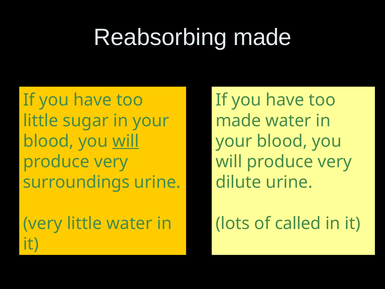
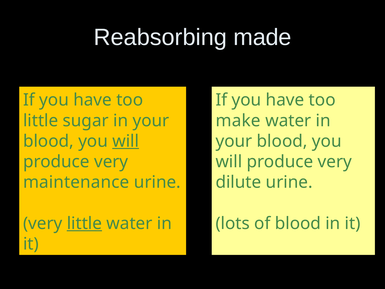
made at (238, 121): made -> make
surroundings: surroundings -> maintenance
little at (84, 223) underline: none -> present
of called: called -> blood
